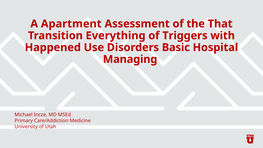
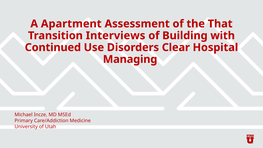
Everything: Everything -> Interviews
Triggers: Triggers -> Building
Happened: Happened -> Continued
Basic: Basic -> Clear
